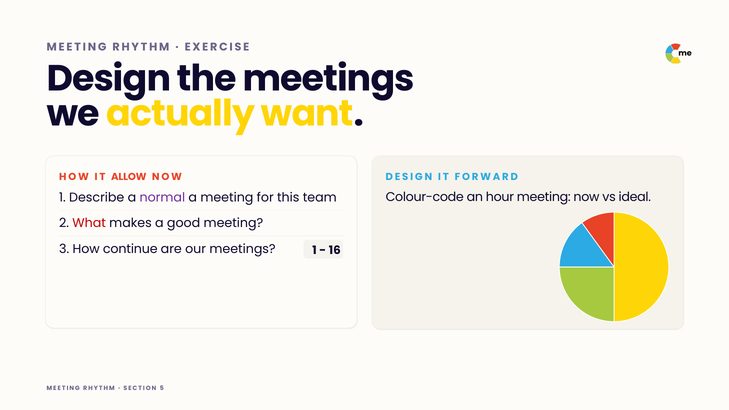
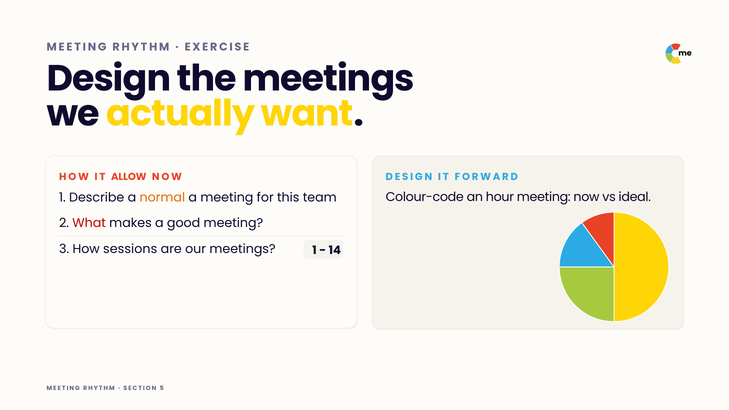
normal colour: purple -> orange
continue: continue -> sessions
16: 16 -> 14
